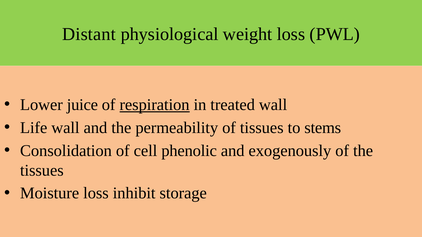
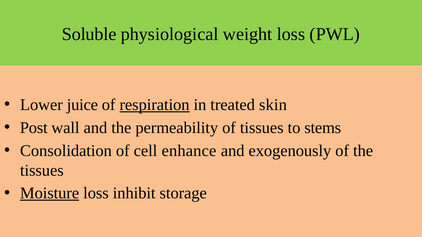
Distant: Distant -> Soluble
treated wall: wall -> skin
Life: Life -> Post
phenolic: phenolic -> enhance
Moisture underline: none -> present
